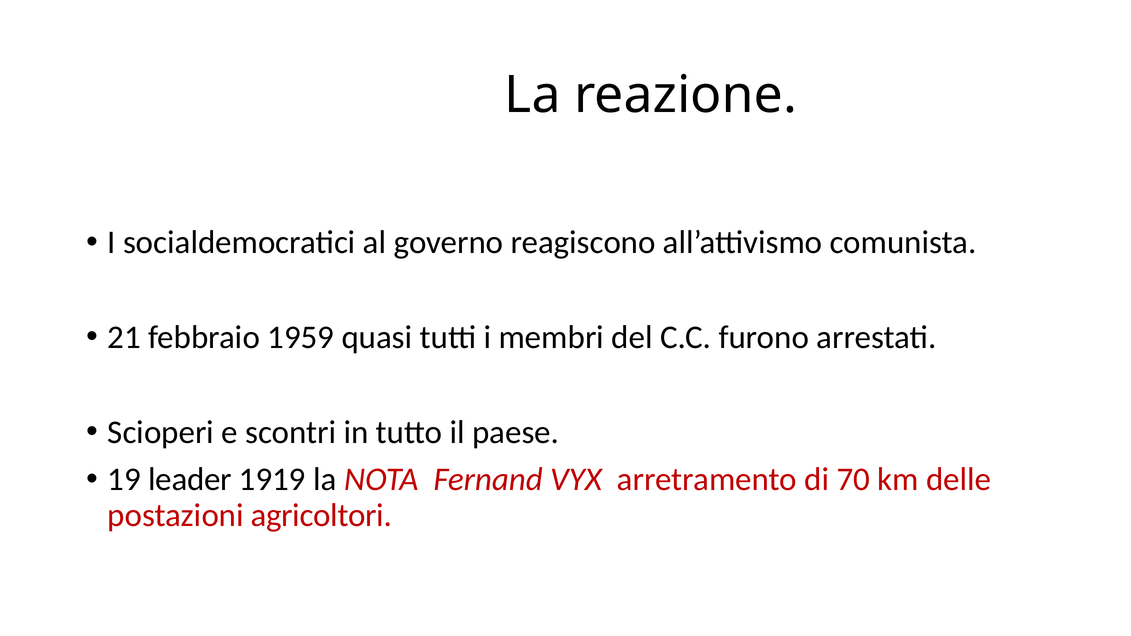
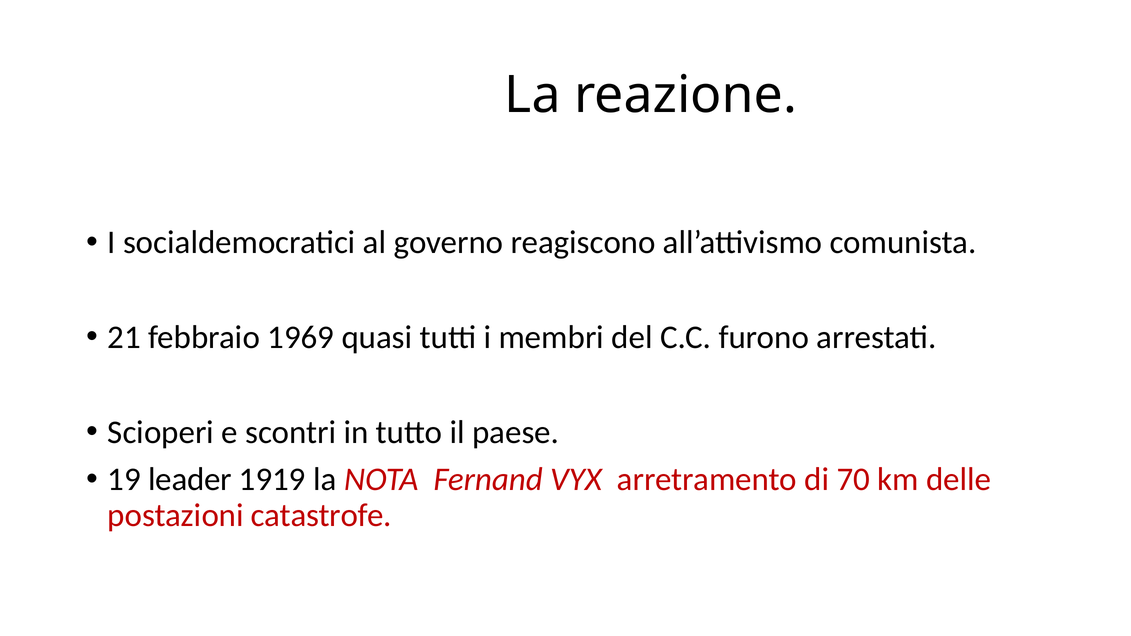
1959: 1959 -> 1969
agricoltori: agricoltori -> catastrofe
